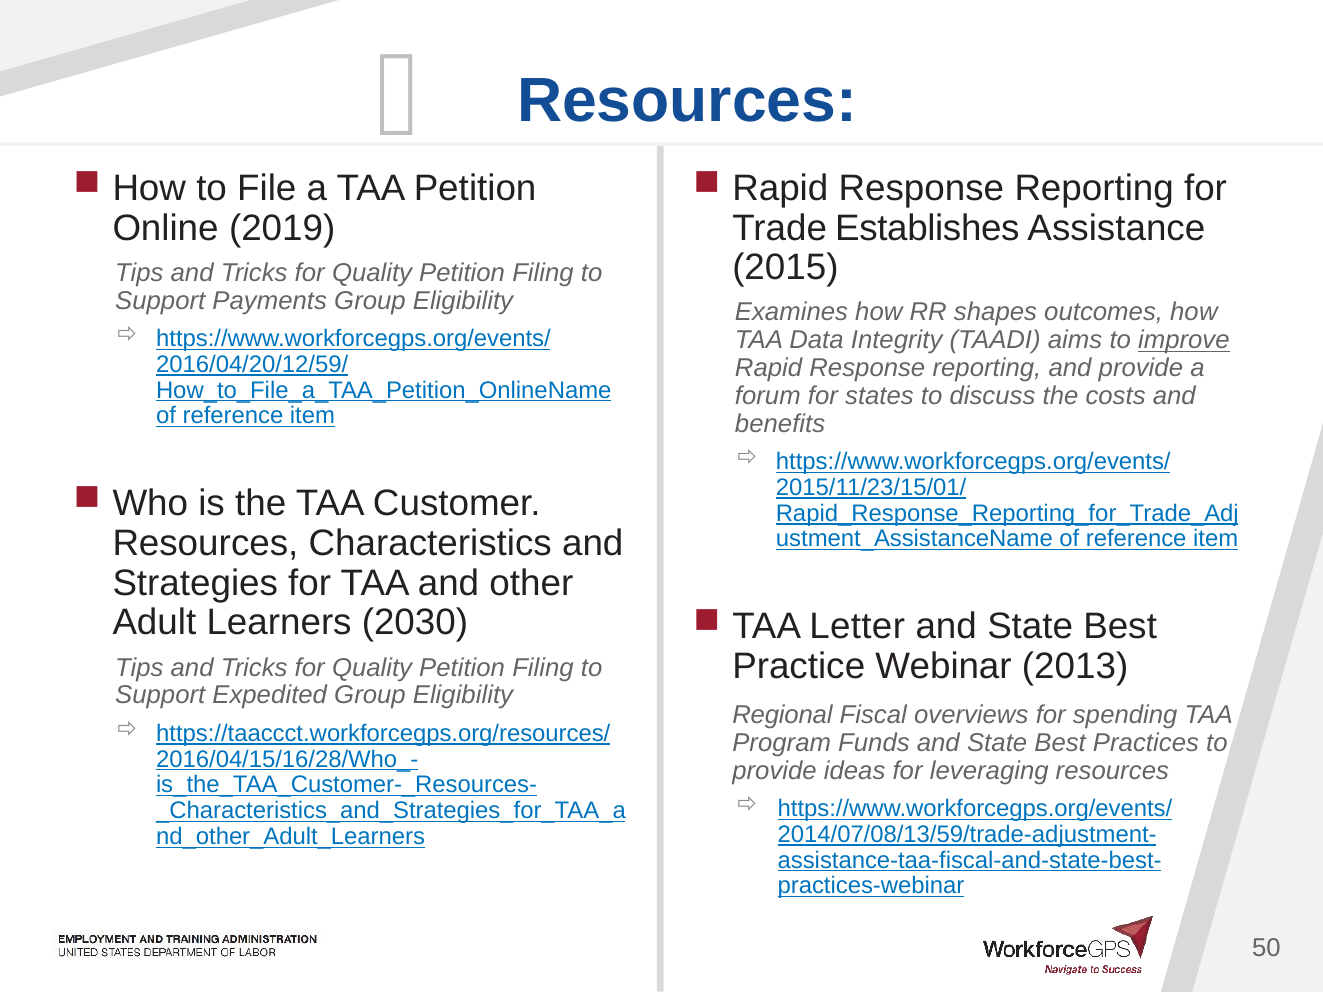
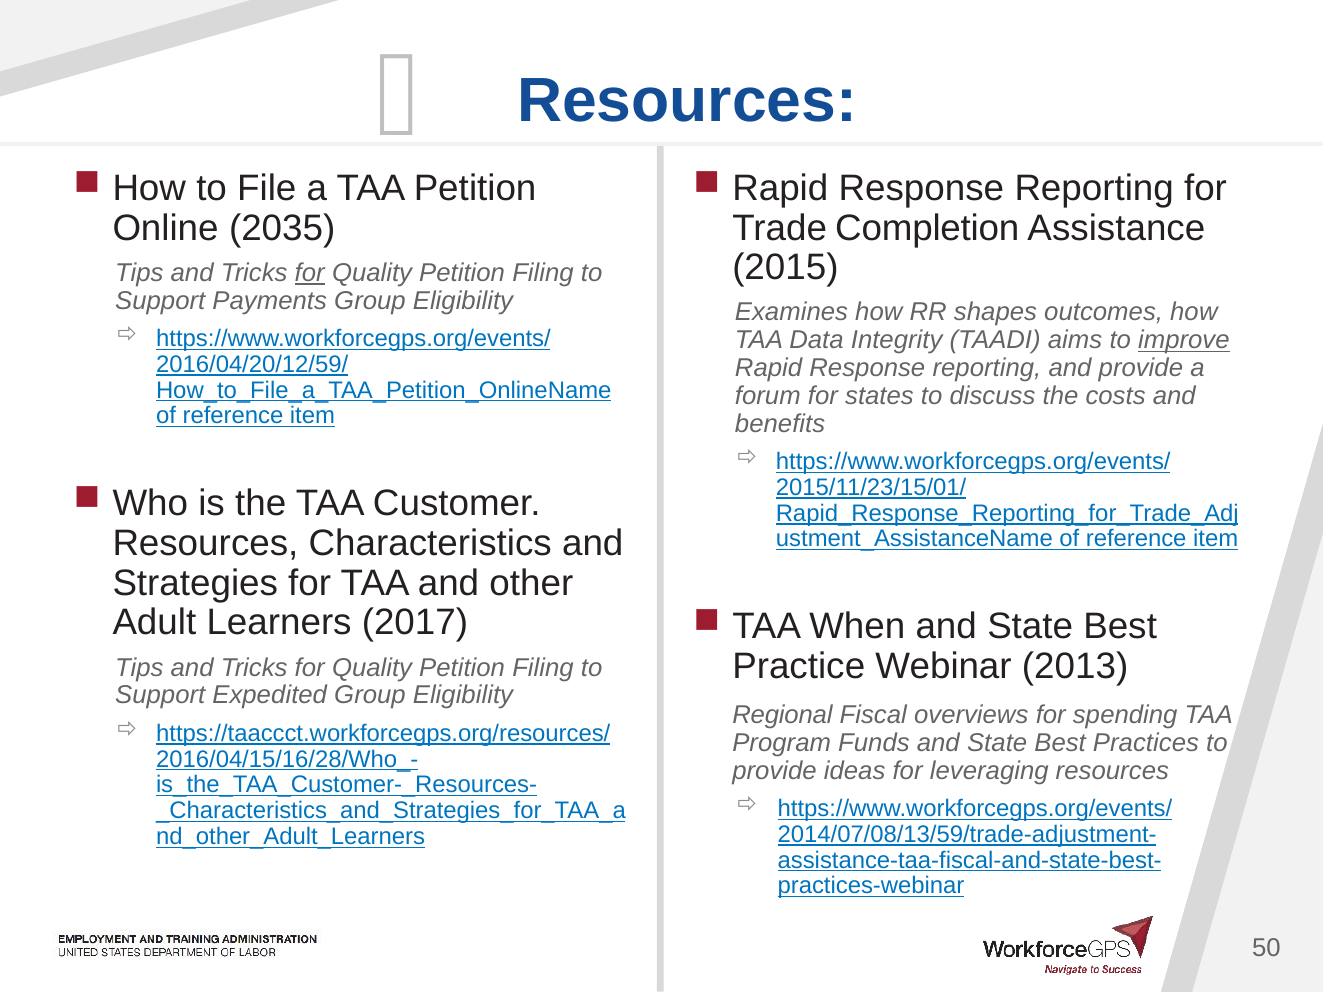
2019: 2019 -> 2035
Establishes: Establishes -> Completion
for at (310, 273) underline: none -> present
2030: 2030 -> 2017
Letter: Letter -> When
